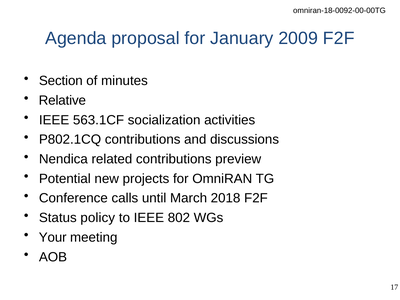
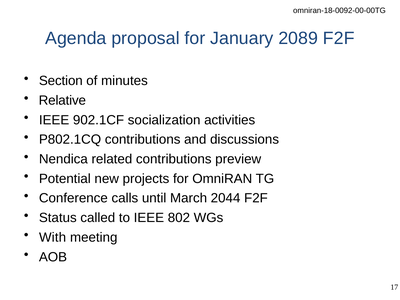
2009: 2009 -> 2089
563.1CF: 563.1CF -> 902.1CF
2018: 2018 -> 2044
policy: policy -> called
Your: Your -> With
